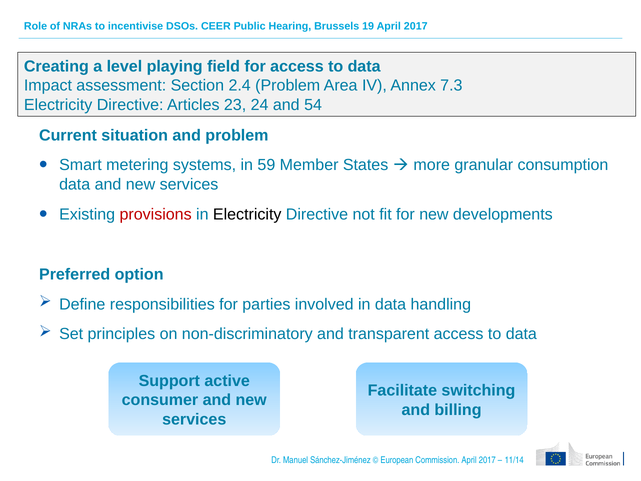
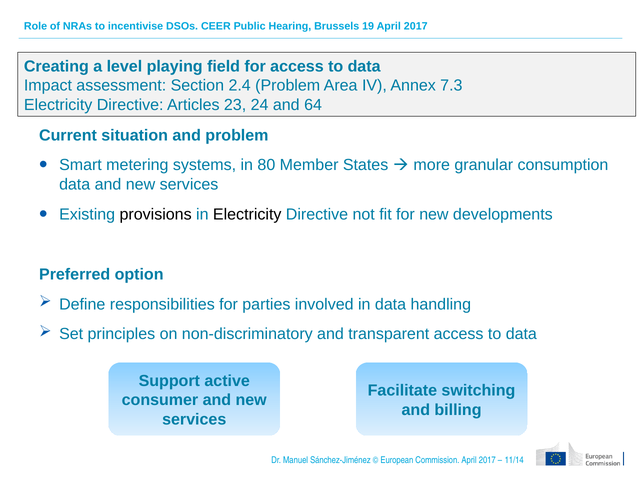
54: 54 -> 64
59: 59 -> 80
provisions colour: red -> black
